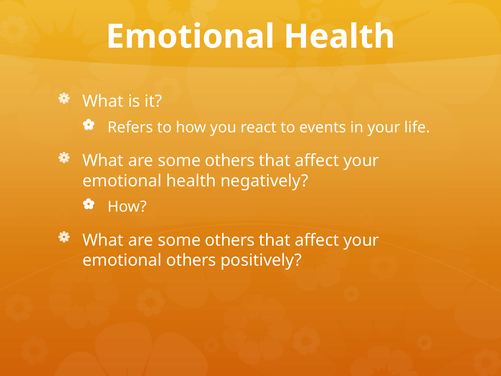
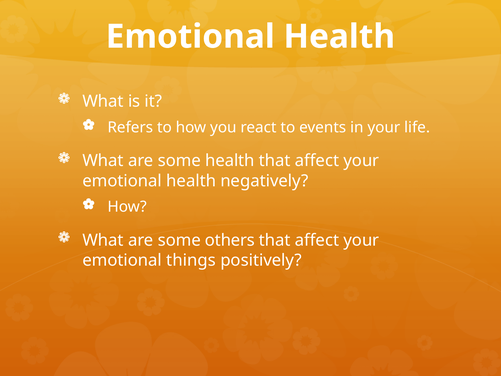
others at (230, 161): others -> health
emotional others: others -> things
